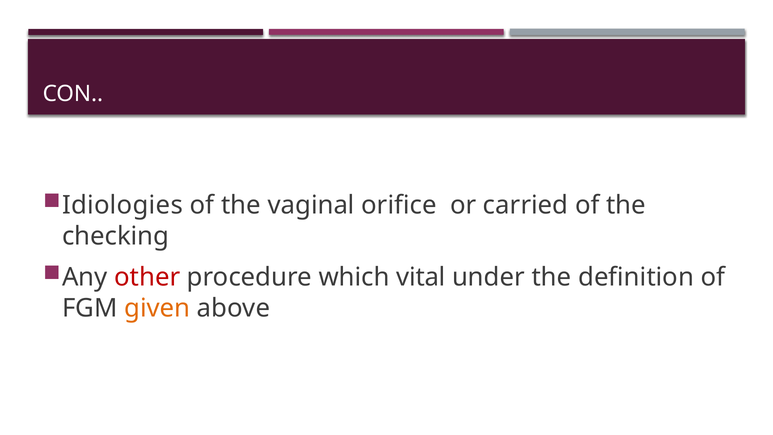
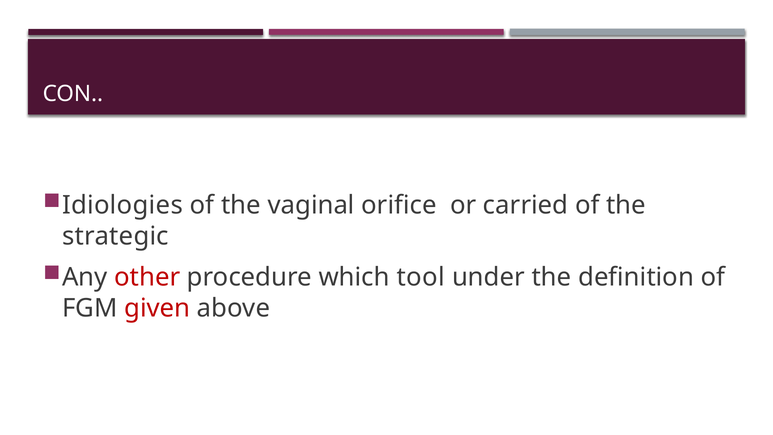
checking: checking -> strategic
vital: vital -> tool
given colour: orange -> red
